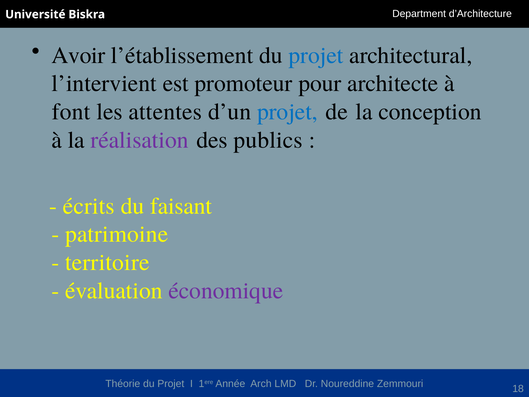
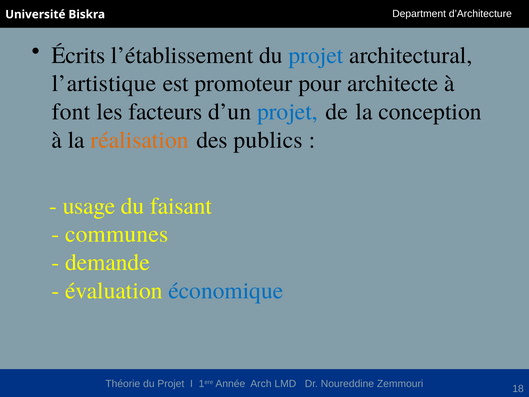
Avoir: Avoir -> Écrits
l’intervient: l’intervient -> l’artistique
attentes: attentes -> facteurs
réalisation colour: purple -> orange
écrits: écrits -> usage
patrimoine: patrimoine -> communes
territoire: territoire -> demande
économique colour: purple -> blue
